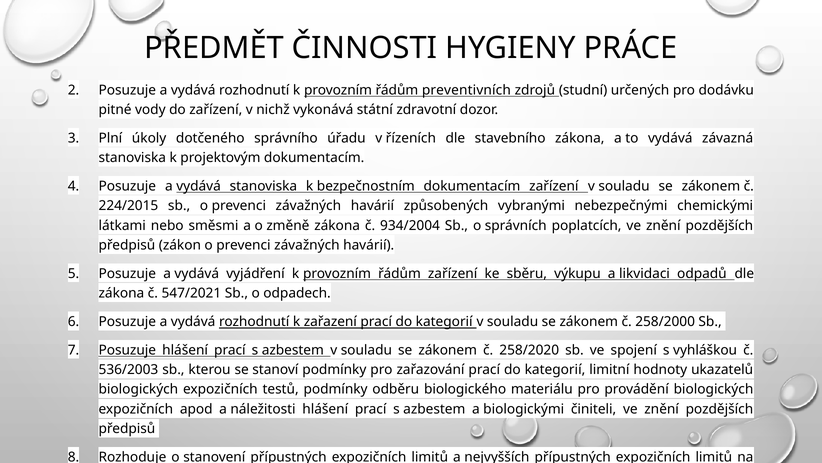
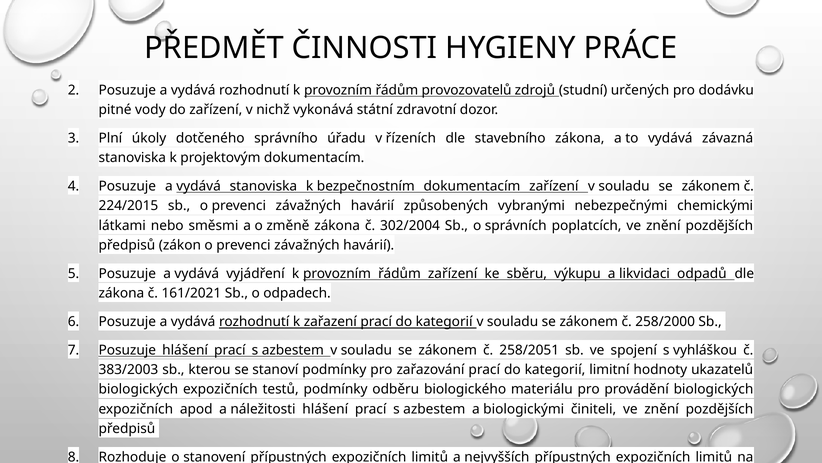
preventivních: preventivních -> provozovatelů
934/2004: 934/2004 -> 302/2004
547/2021: 547/2021 -> 161/2021
258/2020: 258/2020 -> 258/2051
536/2003: 536/2003 -> 383/2003
